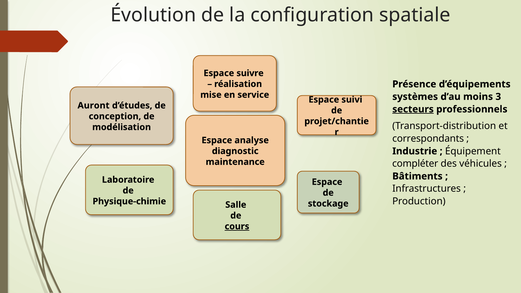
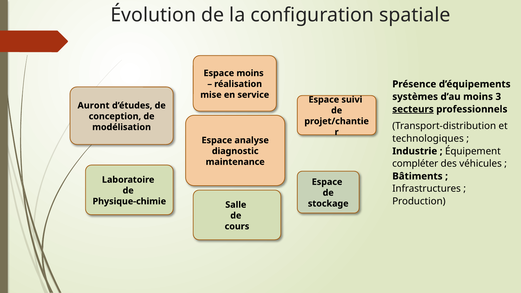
Espace suivre: suivre -> moins
correspondants: correspondants -> technologiques
cours underline: present -> none
